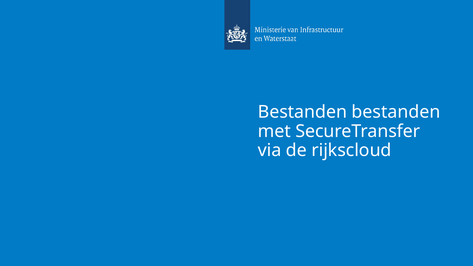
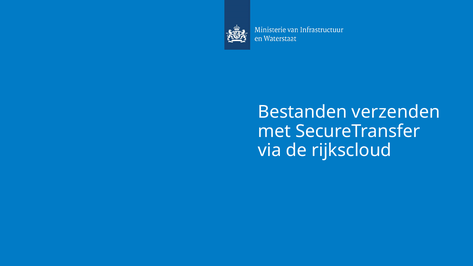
Bestanden bestanden: bestanden -> verzenden
